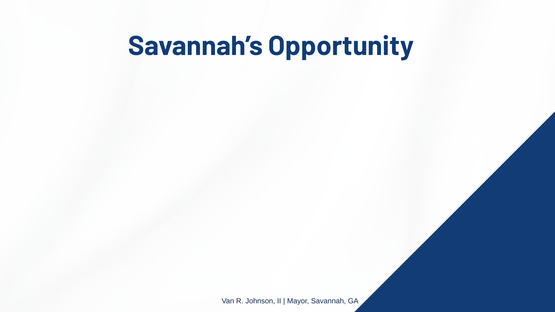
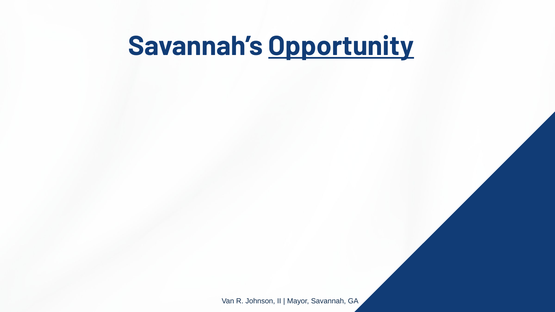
Opportunity underline: none -> present
